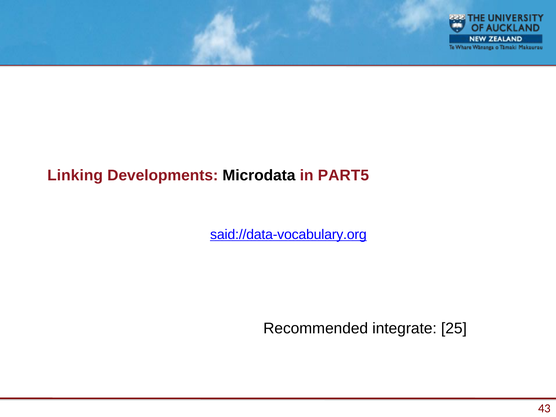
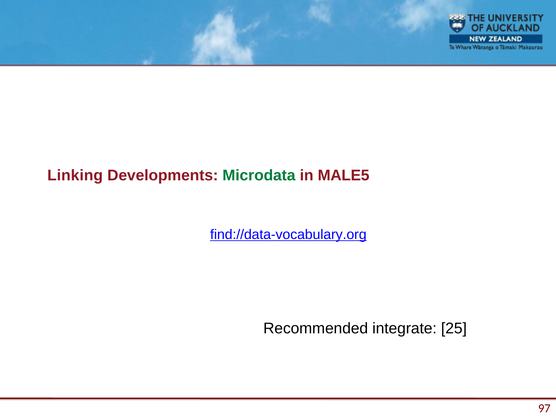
Microdata colour: black -> green
PART5: PART5 -> MALE5
said://data-vocabulary.org: said://data-vocabulary.org -> find://data-vocabulary.org
43: 43 -> 97
